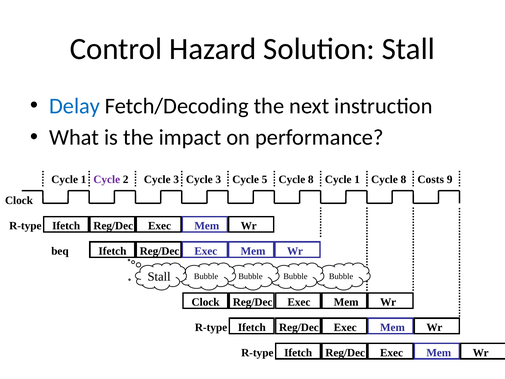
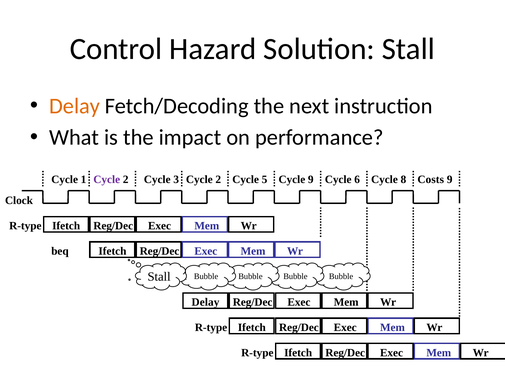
Delay at (75, 106) colour: blue -> orange
3 Cycle 3: 3 -> 2
5 Cycle 8: 8 -> 9
1 at (357, 179): 1 -> 6
Clock at (206, 302): Clock -> Delay
